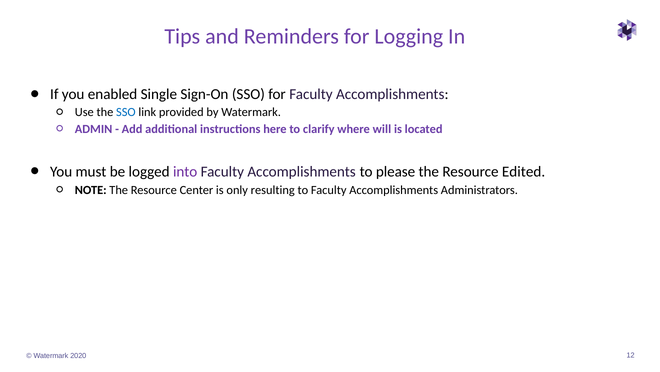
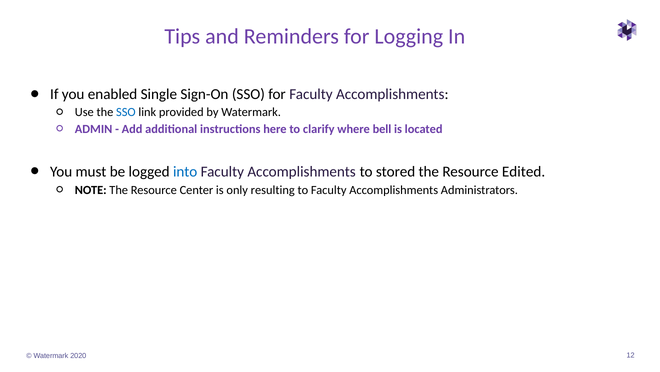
will: will -> bell
into colour: purple -> blue
please: please -> stored
